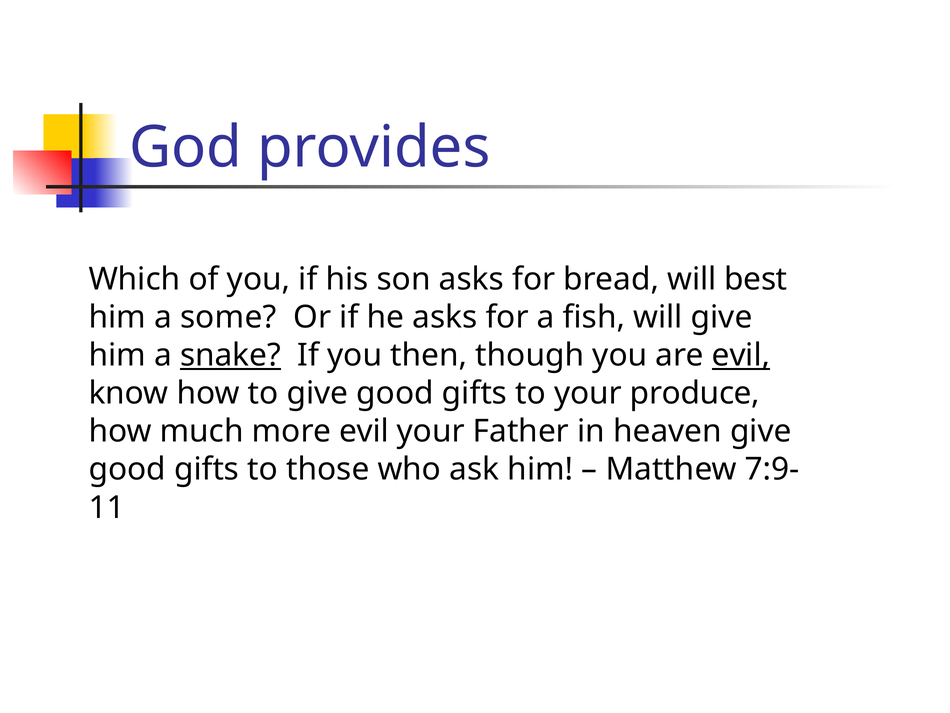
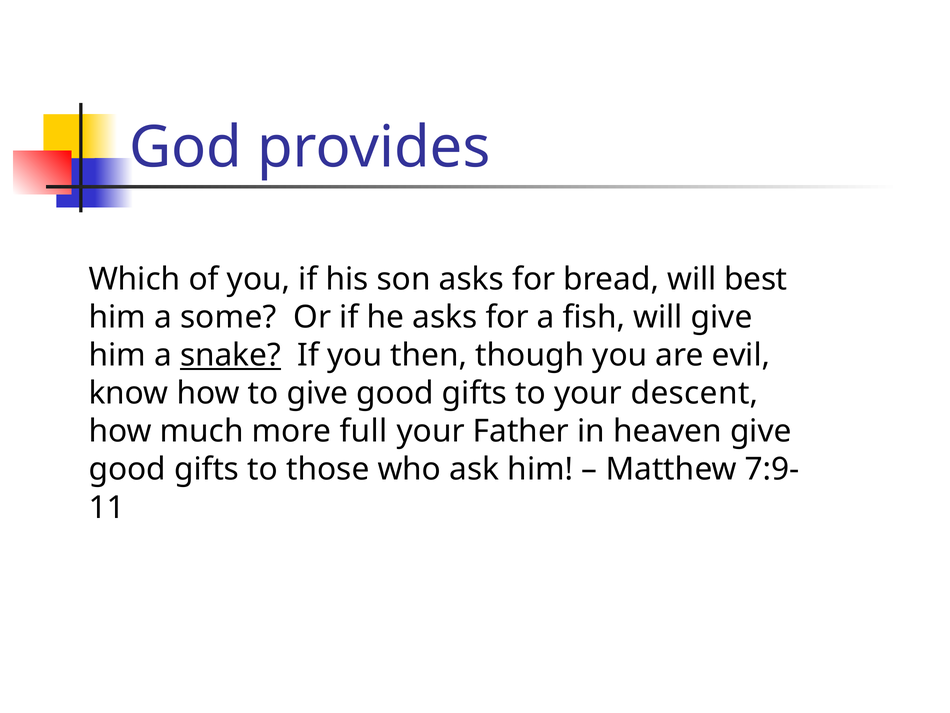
evil at (741, 355) underline: present -> none
produce: produce -> descent
more evil: evil -> full
